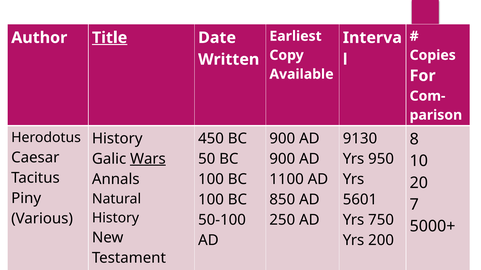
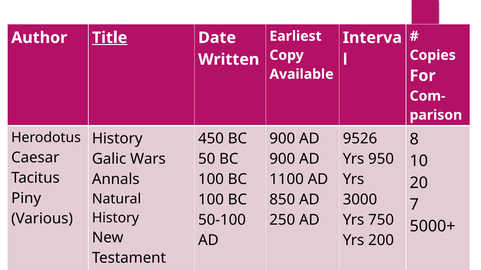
9130: 9130 -> 9526
Wars underline: present -> none
5601: 5601 -> 3000
